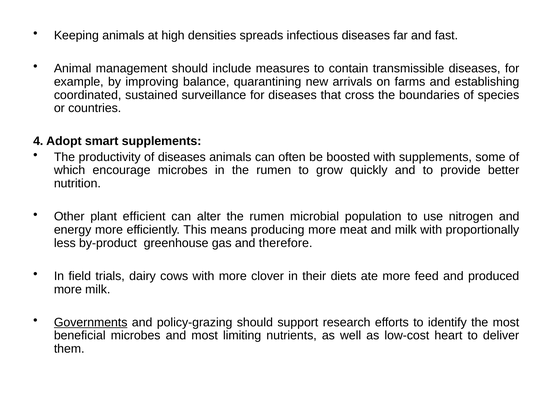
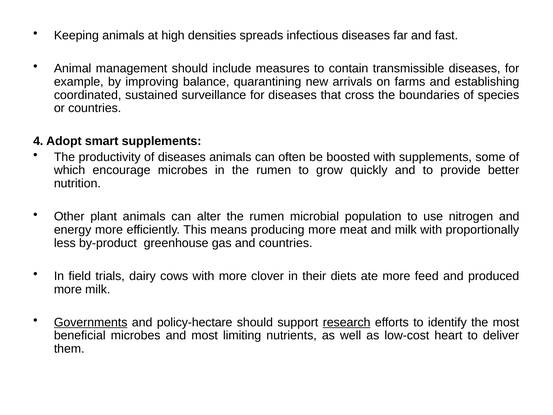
plant efficient: efficient -> animals
and therefore: therefore -> countries
policy-grazing: policy-grazing -> policy-hectare
research underline: none -> present
